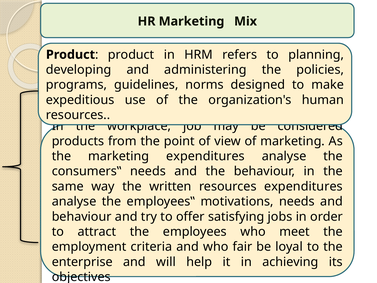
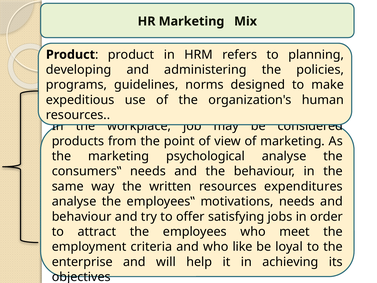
marketing expenditures: expenditures -> psychological
fair: fair -> like
